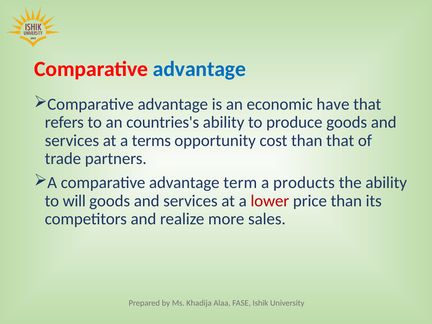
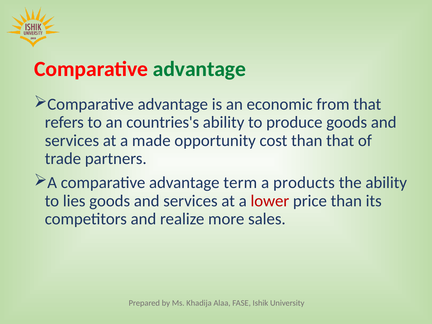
advantage at (199, 69) colour: blue -> green
have: have -> from
terms: terms -> made
will: will -> lies
